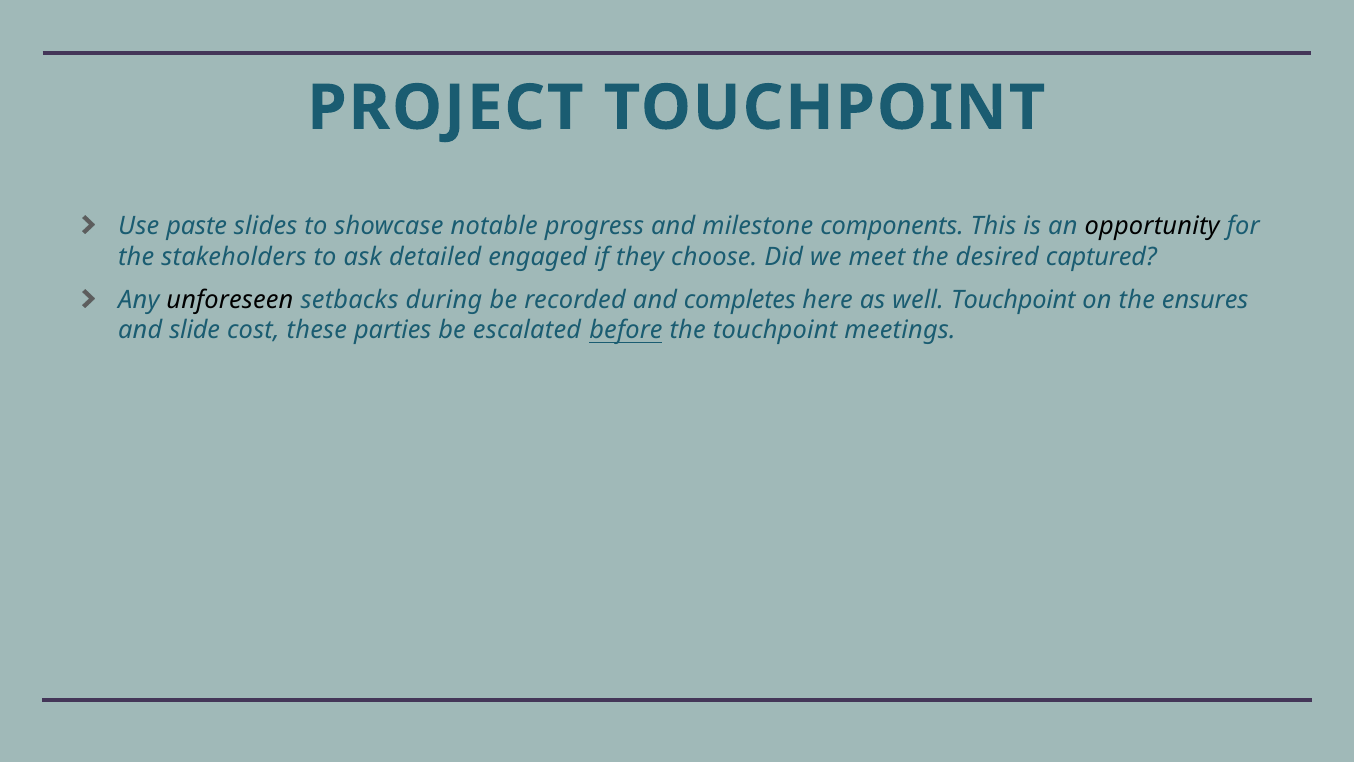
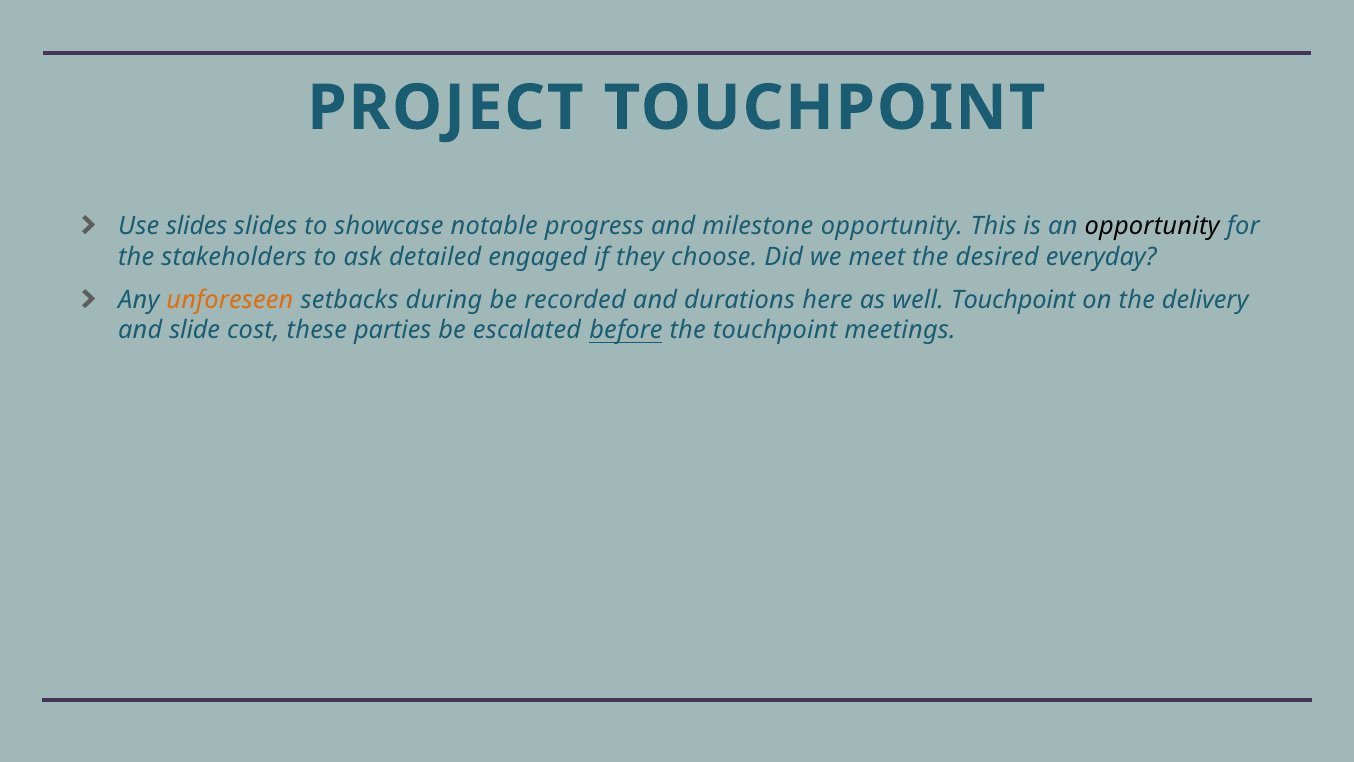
Use paste: paste -> slides
milestone components: components -> opportunity
captured: captured -> everyday
unforeseen colour: black -> orange
completes: completes -> durations
ensures: ensures -> delivery
